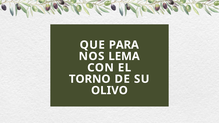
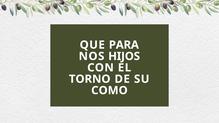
LEMA: LEMA -> HIJOS
OLIVO: OLIVO -> COMO
